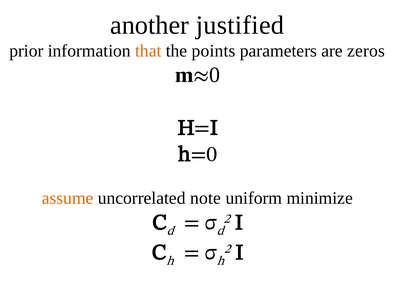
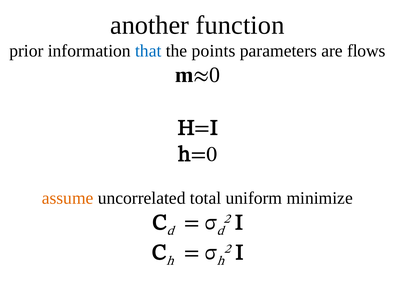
justified: justified -> function
that colour: orange -> blue
zeros: zeros -> flows
note: note -> total
